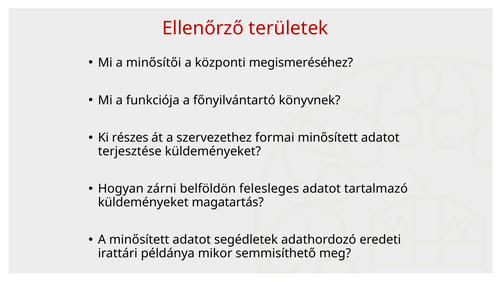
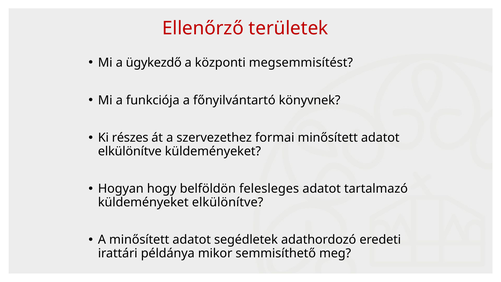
minősítői: minősítői -> ügykezdő
megismeréséhez: megismeréséhez -> megsemmisítést
terjesztése at (130, 151): terjesztése -> elkülönítve
zárni: zárni -> hogy
küldeményeket magatartás: magatartás -> elkülönítve
